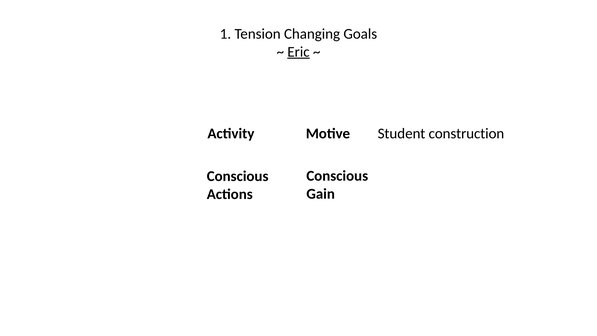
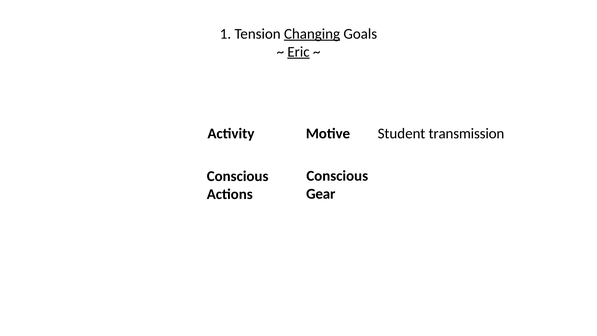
Changing underline: none -> present
construction: construction -> transmission
Gain: Gain -> Gear
